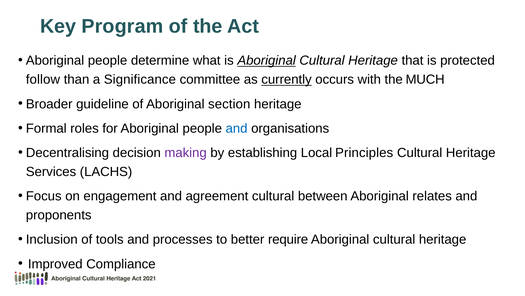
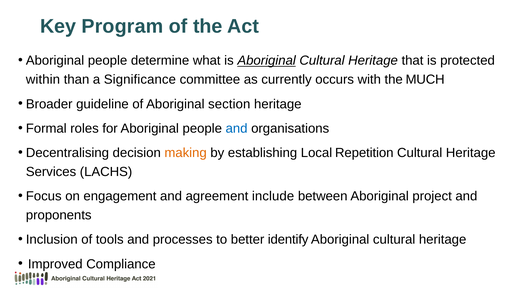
follow: follow -> within
currently underline: present -> none
making colour: purple -> orange
Principles: Principles -> Repetition
agreement cultural: cultural -> include
relates: relates -> project
require: require -> identify
